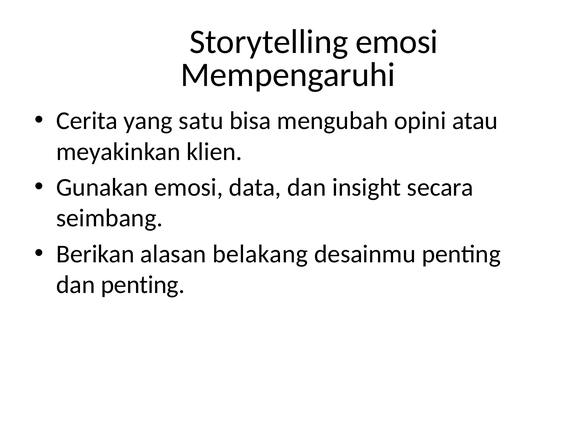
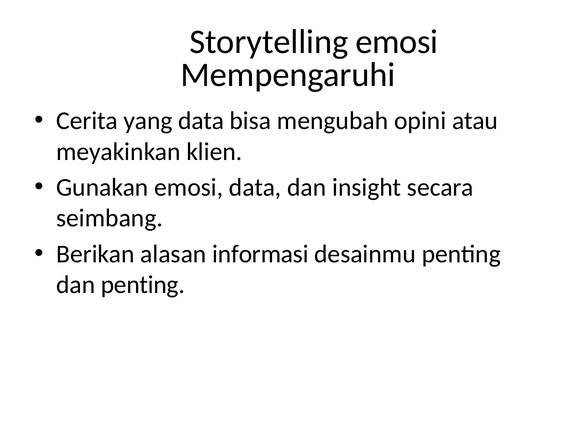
yang satu: satu -> data
belakang: belakang -> informasi
